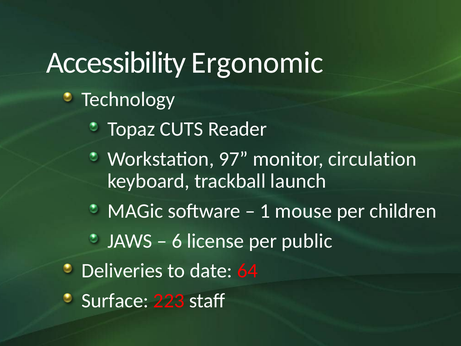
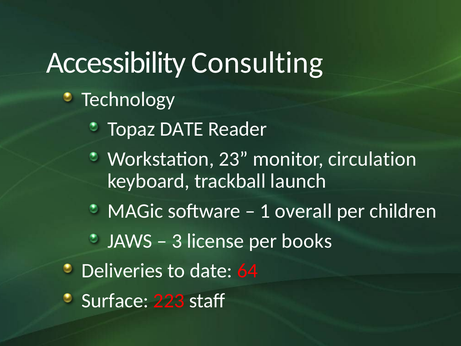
Ergonomic: Ergonomic -> Consulting
Topaz CUTS: CUTS -> DATE
97: 97 -> 23
mouse: mouse -> overall
6: 6 -> 3
public: public -> books
